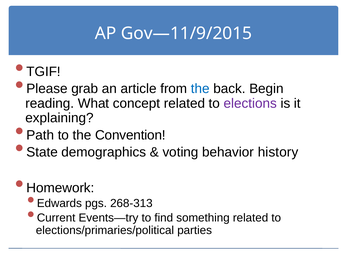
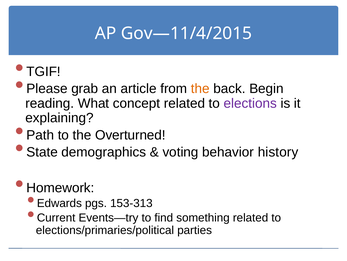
Gov—11/9/2015: Gov—11/9/2015 -> Gov—11/4/2015
the at (200, 89) colour: blue -> orange
Convention: Convention -> Overturned
268-313: 268-313 -> 153-313
